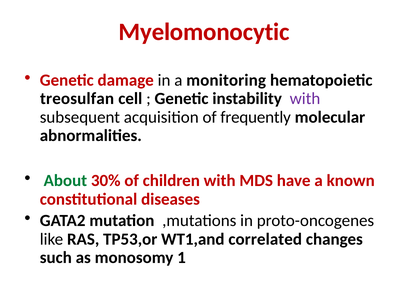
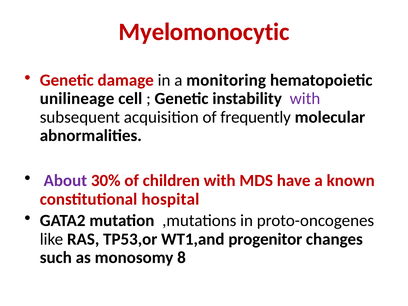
treosulfan: treosulfan -> unilineage
About colour: green -> purple
diseases: diseases -> hospital
correlated: correlated -> progenitor
1: 1 -> 8
